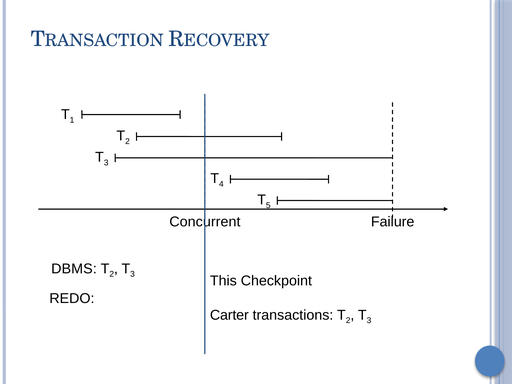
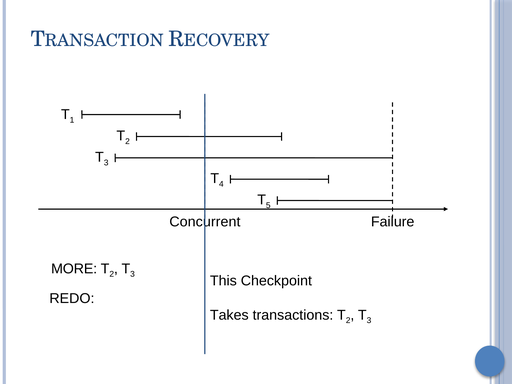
DBMS: DBMS -> MORE
Carter: Carter -> Takes
